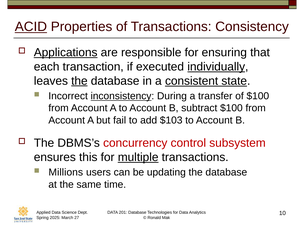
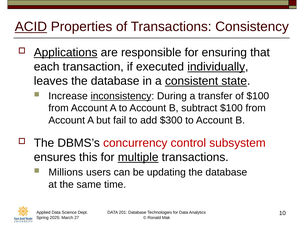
the at (79, 81) underline: present -> none
Incorrect: Incorrect -> Increase
$103: $103 -> $300
